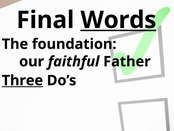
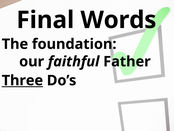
Words underline: present -> none
